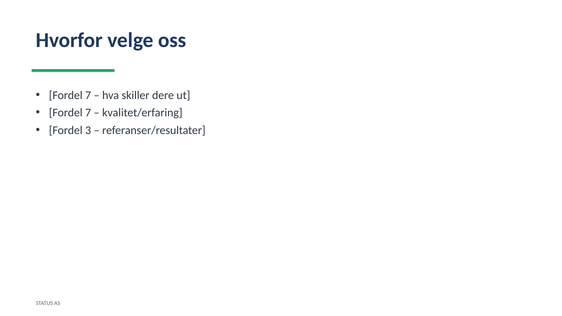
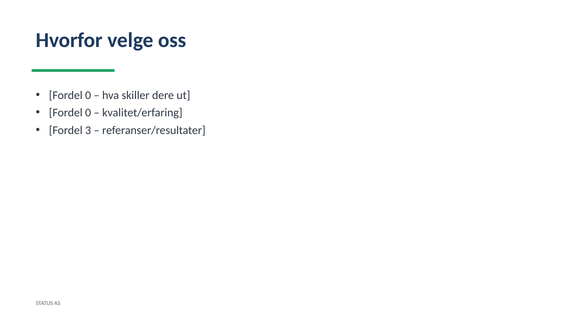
7 at (88, 95): 7 -> 0
7 at (88, 113): 7 -> 0
